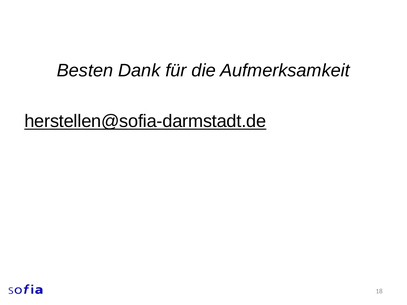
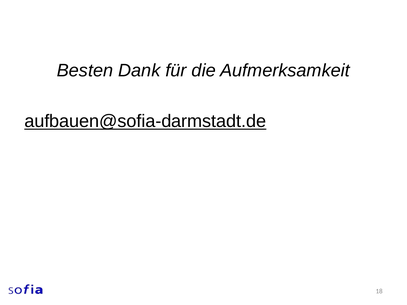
herstellen@sofia-darmstadt.de: herstellen@sofia-darmstadt.de -> aufbauen@sofia-darmstadt.de
